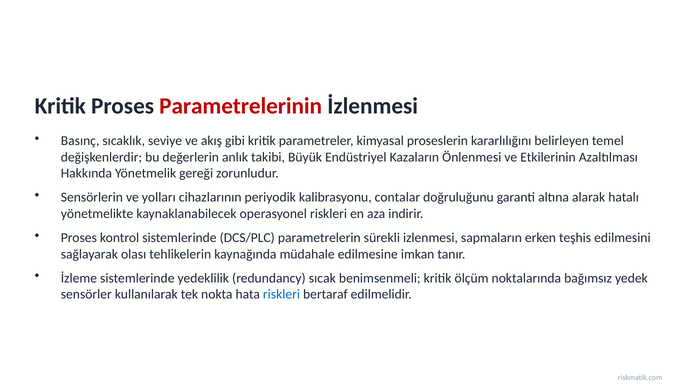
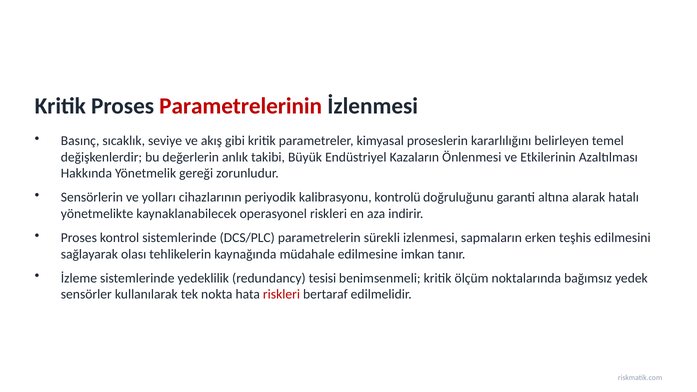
contalar: contalar -> kontrolü
sıcak: sıcak -> tesisi
riskleri at (282, 294) colour: blue -> red
